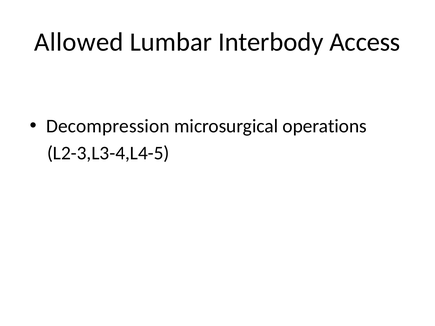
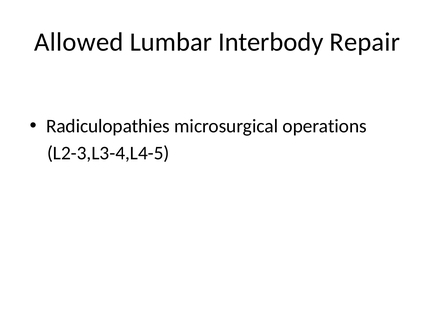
Access: Access -> Repair
Decompression: Decompression -> Radiculopathies
